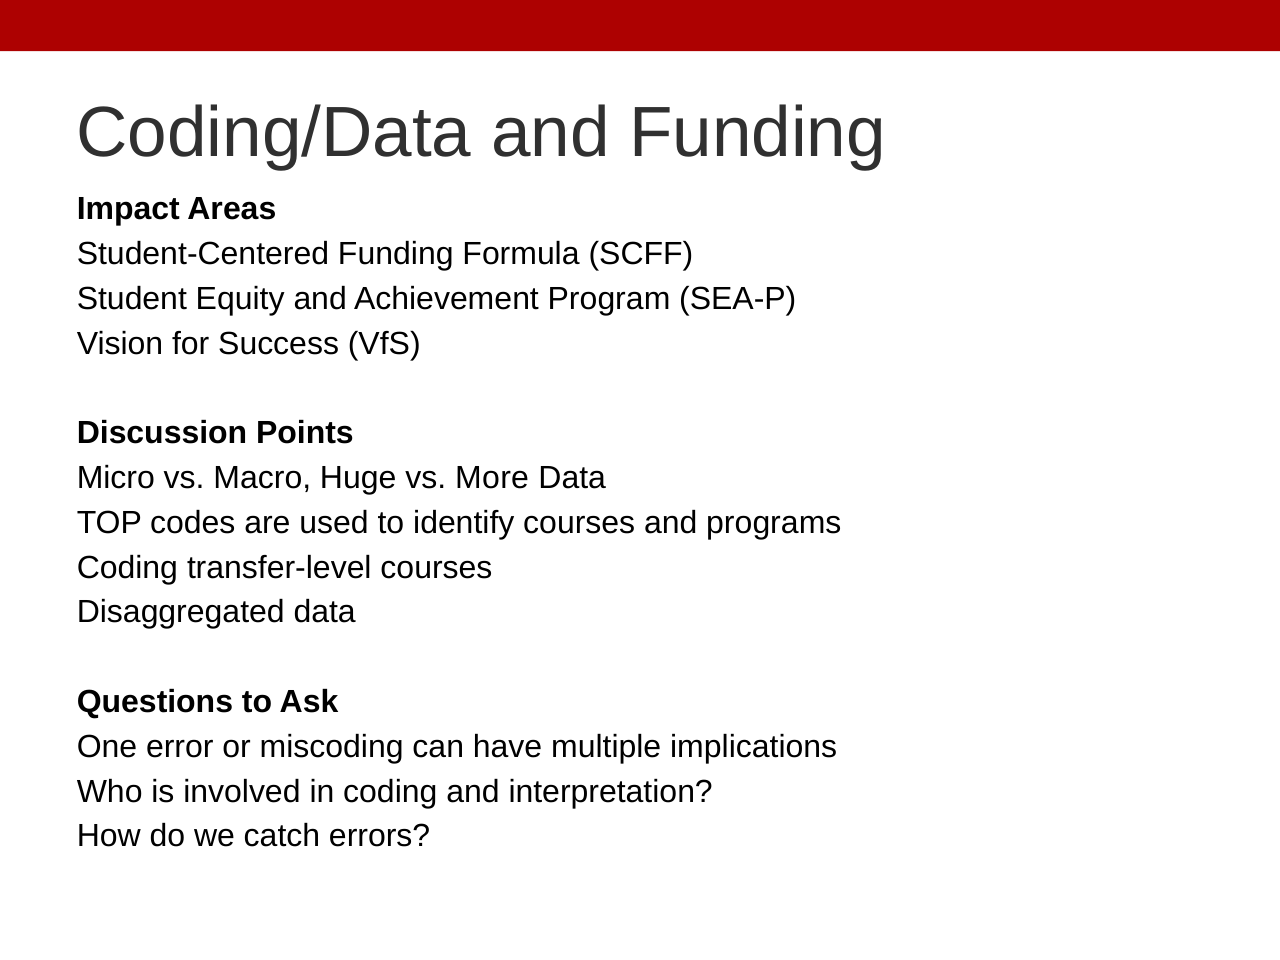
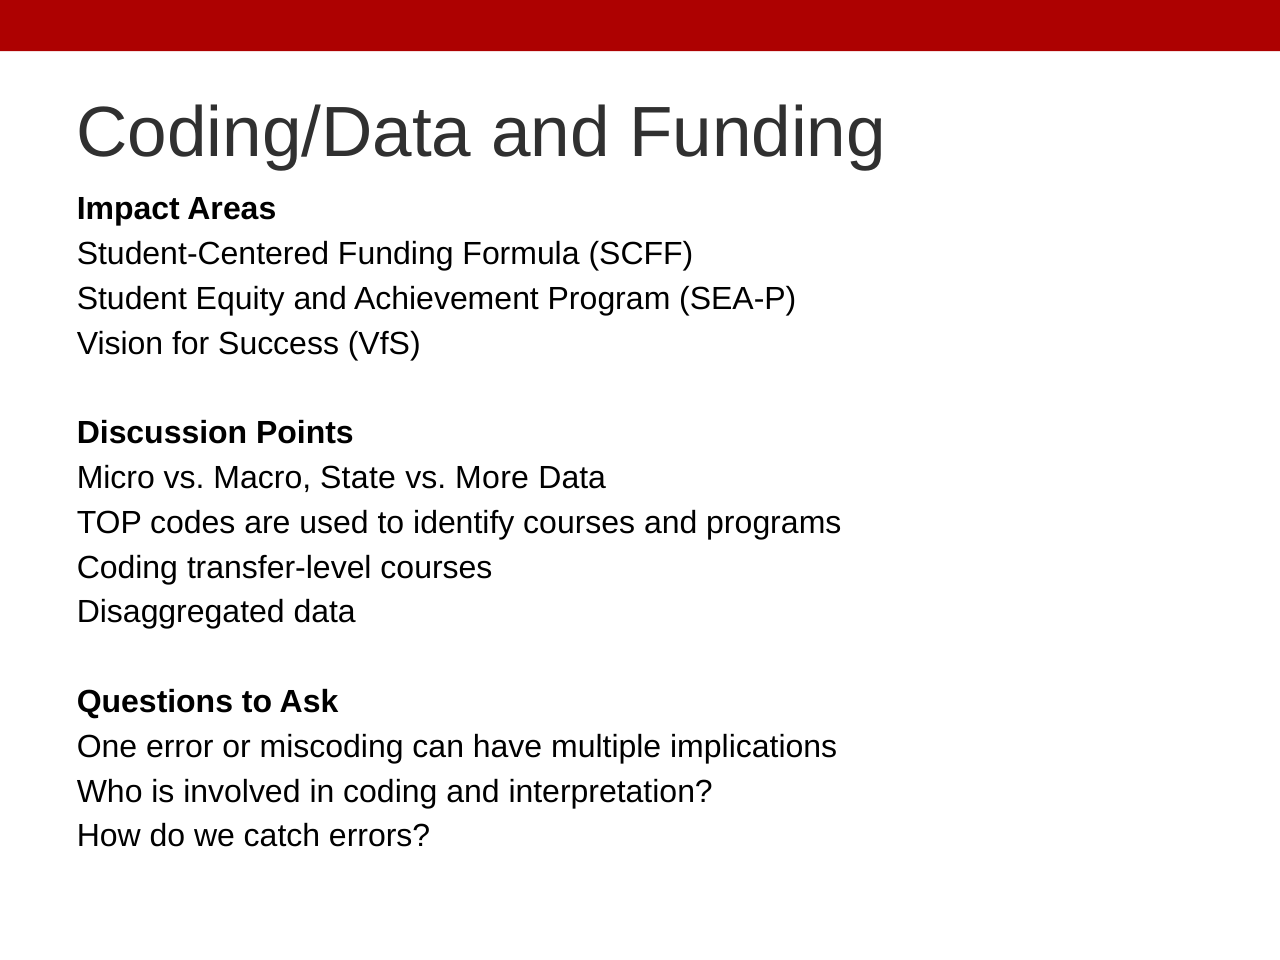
Huge: Huge -> State
